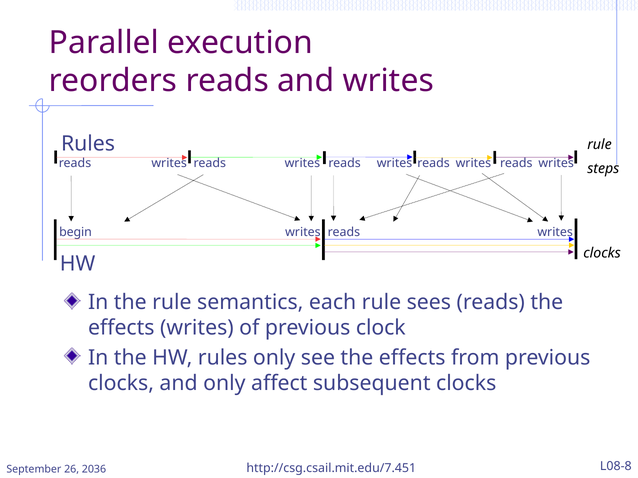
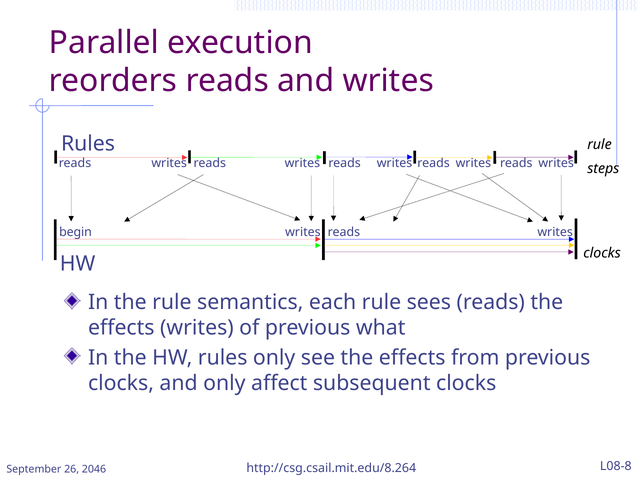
clock: clock -> what
http://csg.csail.mit.edu/7.451: http://csg.csail.mit.edu/7.451 -> http://csg.csail.mit.edu/8.264
2036: 2036 -> 2046
